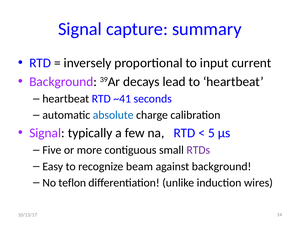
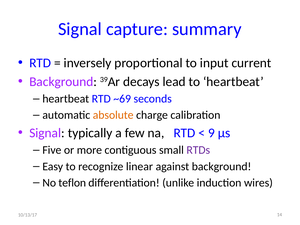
~41: ~41 -> ~69
absolute colour: blue -> orange
5: 5 -> 9
beam: beam -> linear
